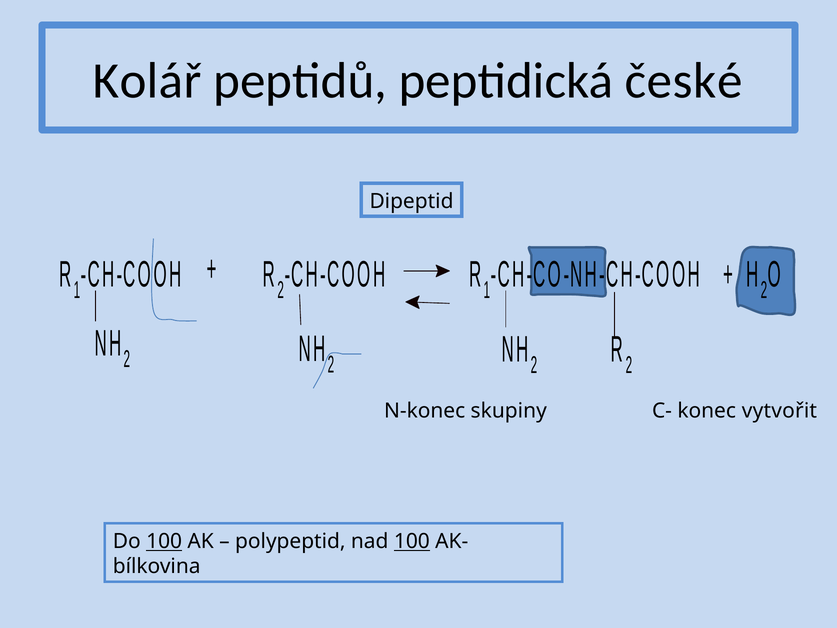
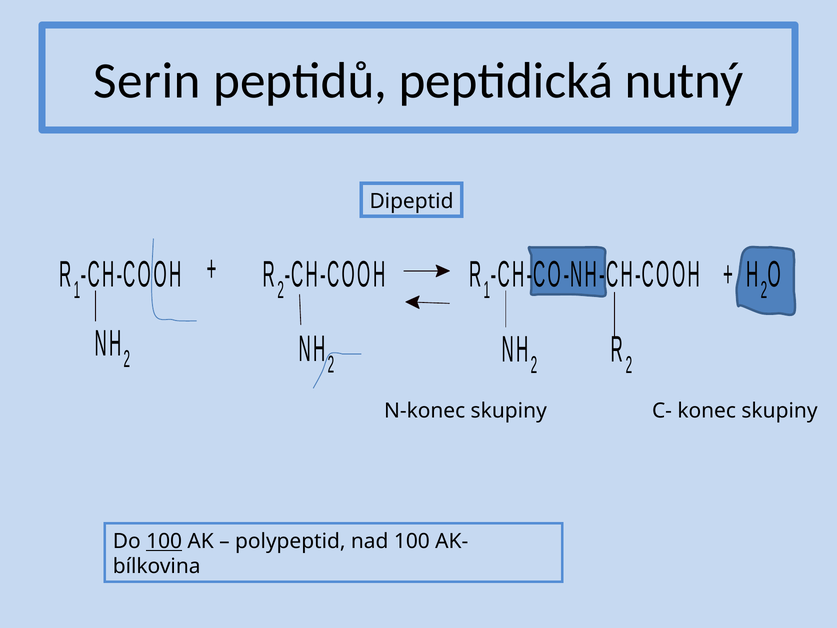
Kolář: Kolář -> Serin
české: české -> nutný
konec vytvořit: vytvořit -> skupiny
100 at (412, 541) underline: present -> none
